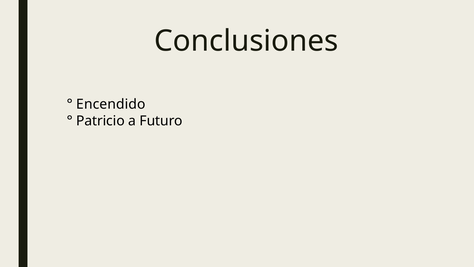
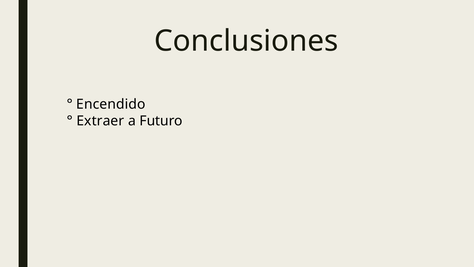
Patricio: Patricio -> Extraer
